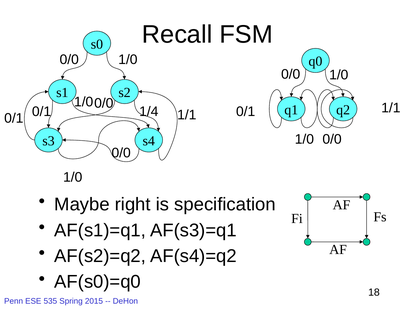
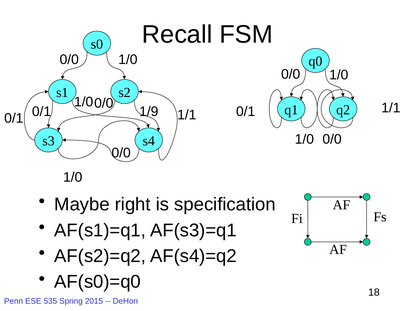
1/4: 1/4 -> 1/9
